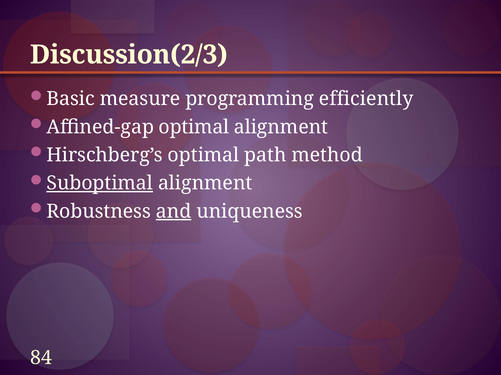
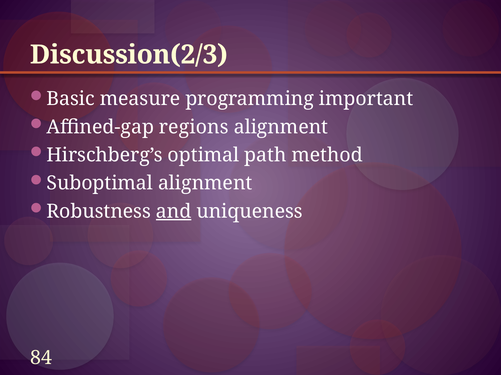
efficiently: efficiently -> important
Affined-gap optimal: optimal -> regions
Suboptimal underline: present -> none
